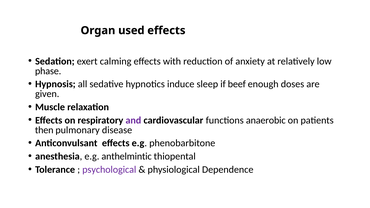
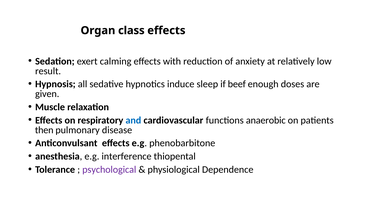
used: used -> class
phase: phase -> result
and colour: purple -> blue
anthelmintic: anthelmintic -> interference
